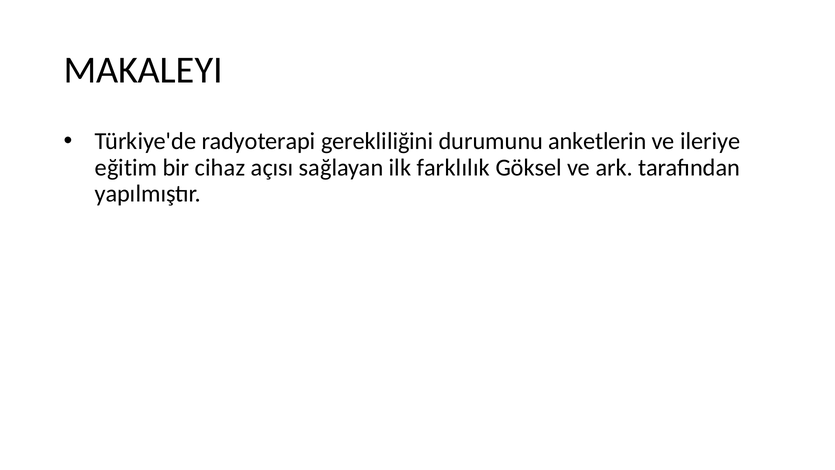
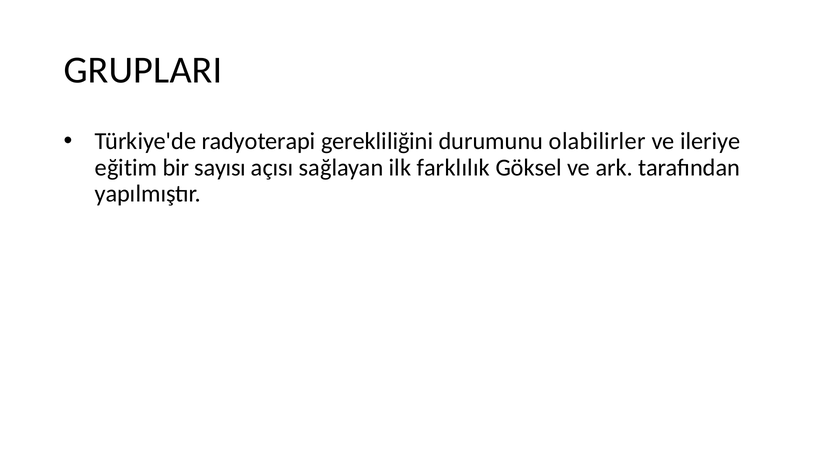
MAKALEYI: MAKALEYI -> GRUPLARI
anketlerin: anketlerin -> olabilirler
cihaz: cihaz -> sayısı
